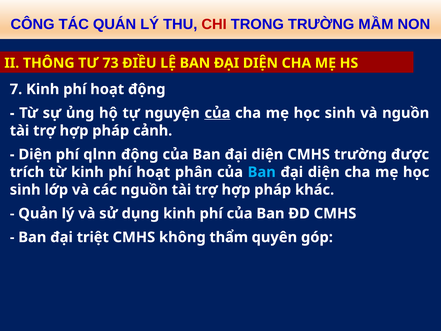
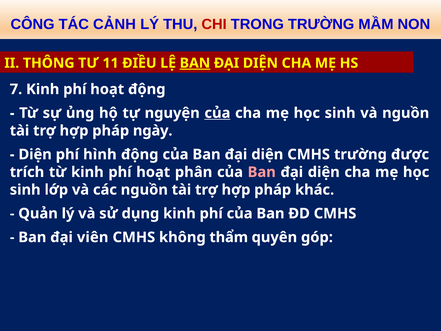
QUÁN: QUÁN -> CẢNH
73: 73 -> 11
BAN at (195, 63) underline: none -> present
cảnh: cảnh -> ngày
qlnn: qlnn -> hình
Ban at (262, 172) colour: light blue -> pink
triệt: triệt -> viên
